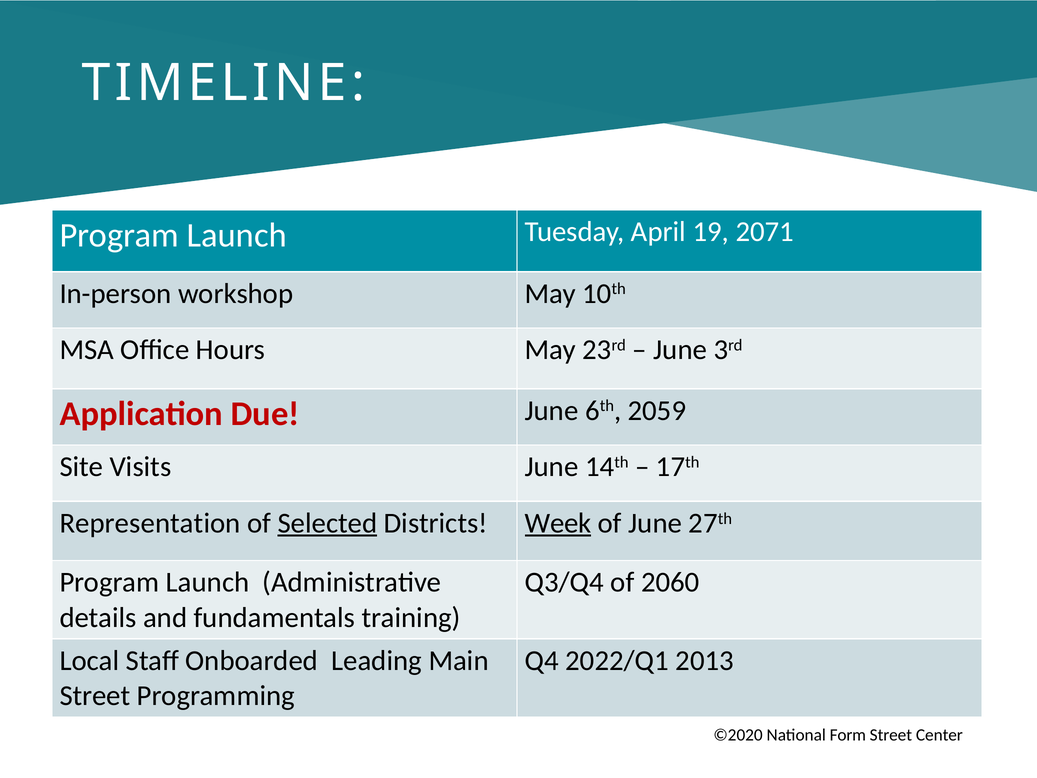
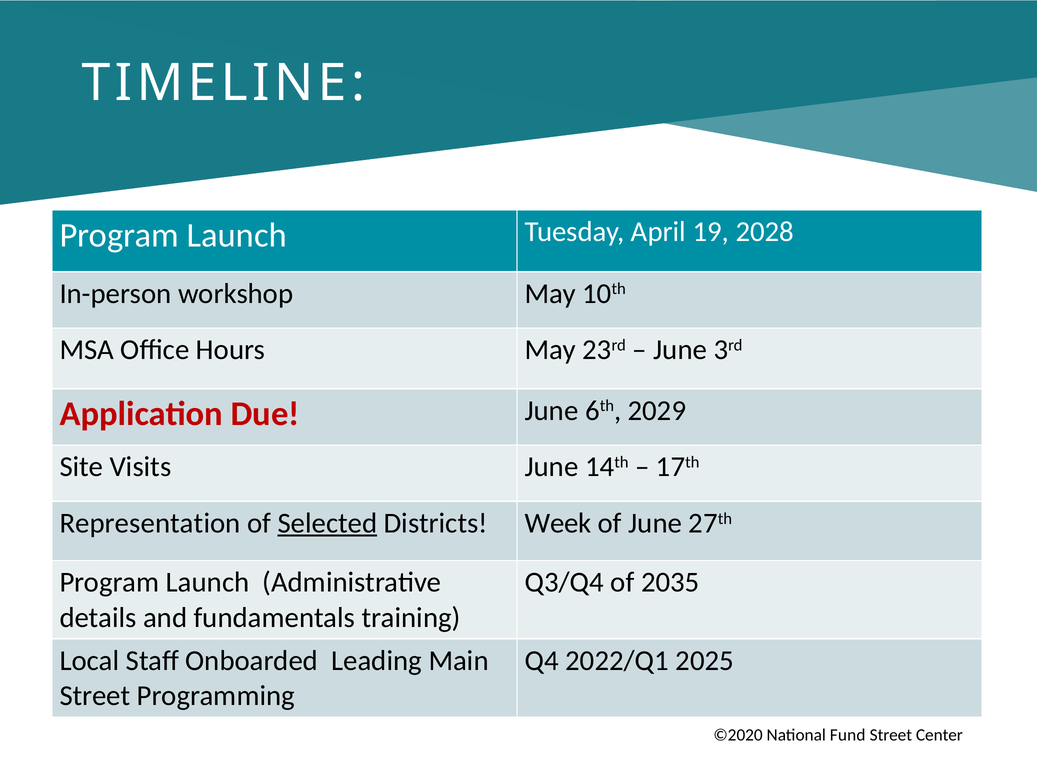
2071: 2071 -> 2028
2059: 2059 -> 2029
Week underline: present -> none
2060: 2060 -> 2035
2013: 2013 -> 2025
Form: Form -> Fund
